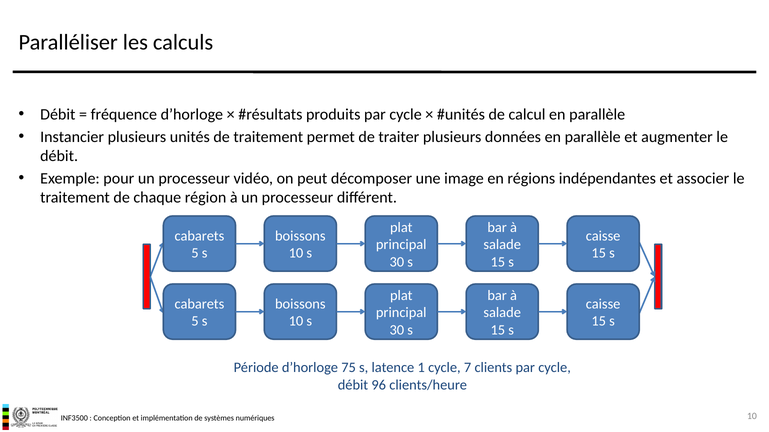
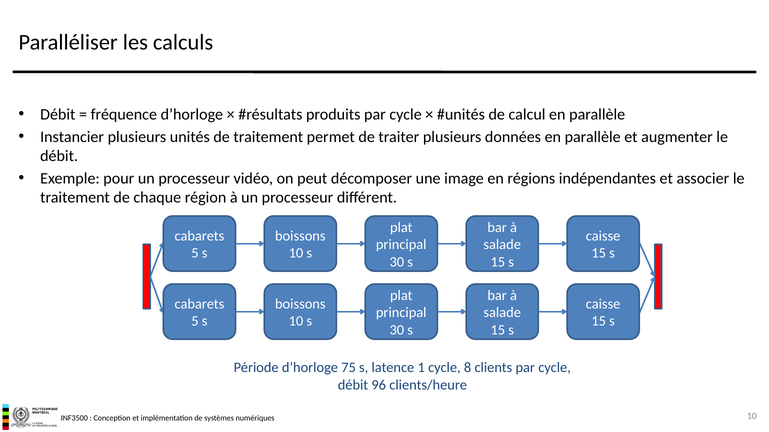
7: 7 -> 8
